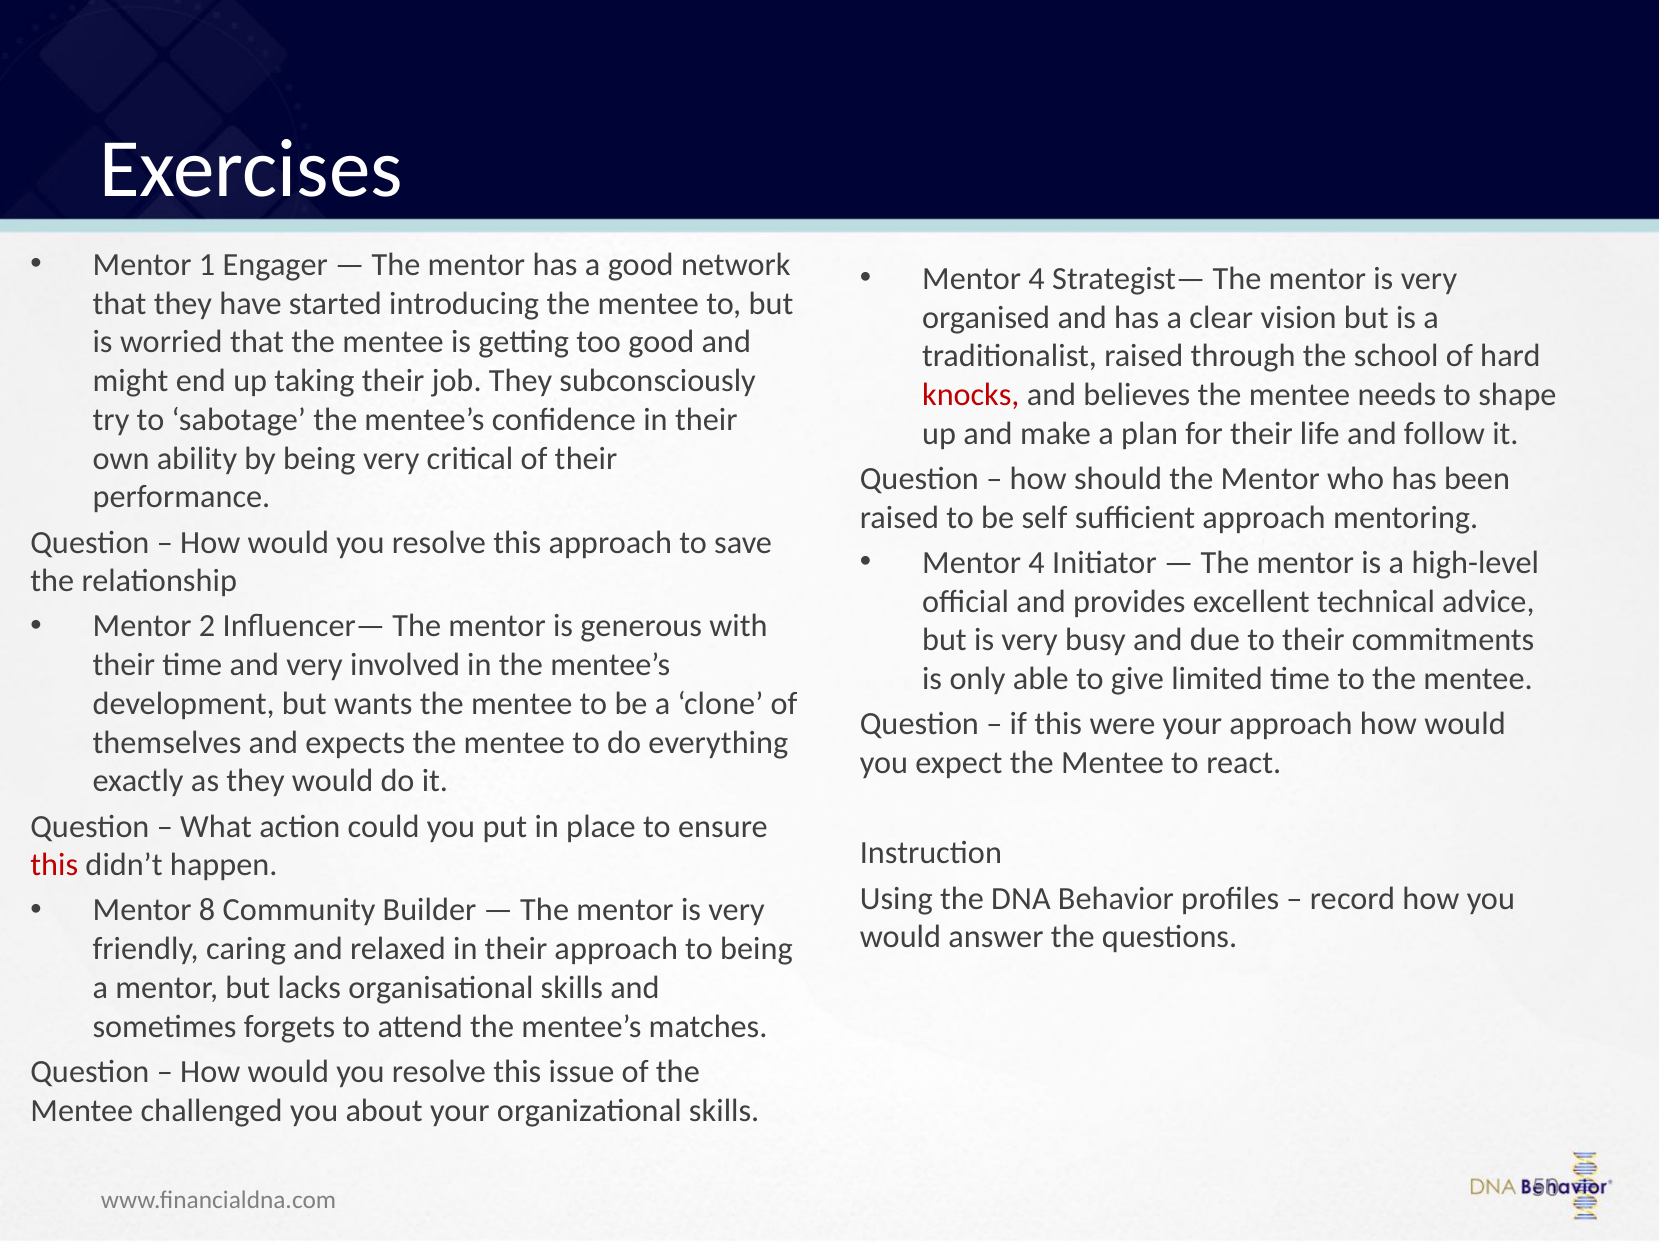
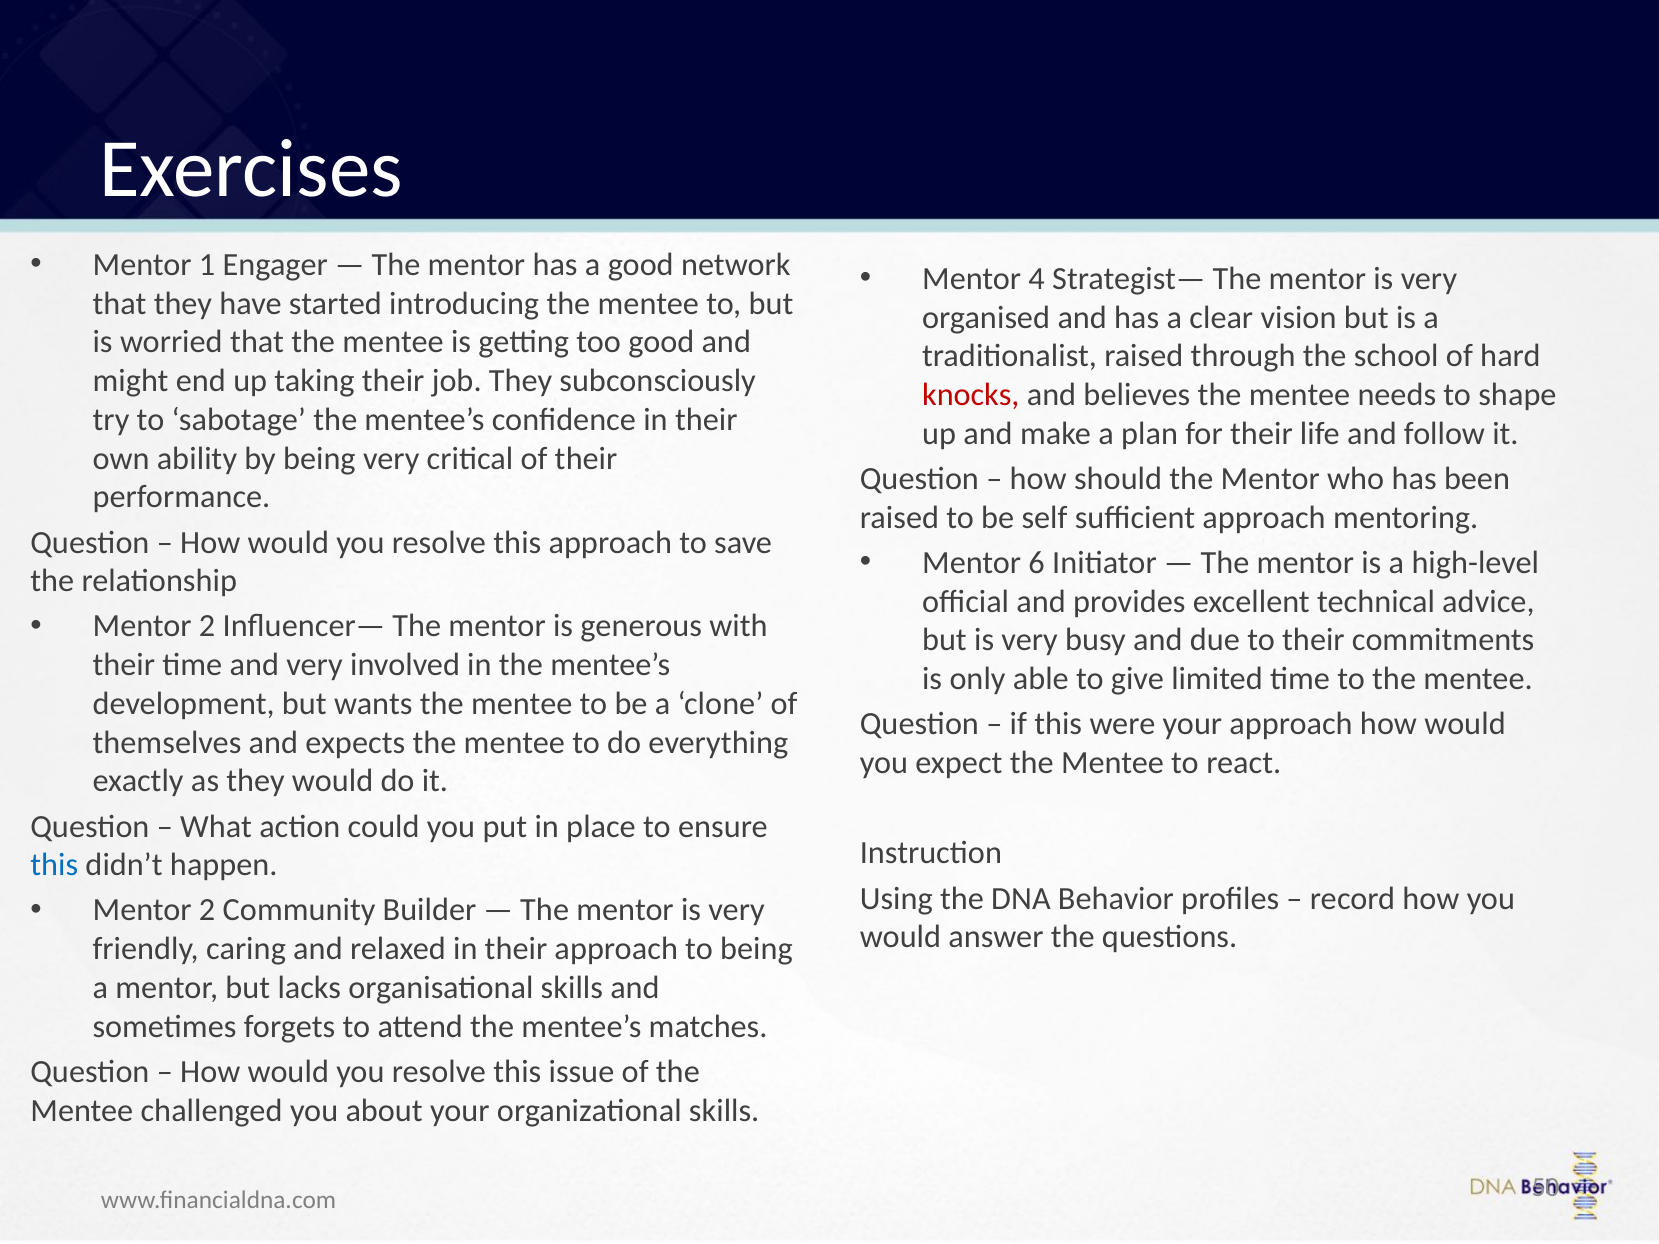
4 at (1037, 563): 4 -> 6
this at (54, 865) colour: red -> blue
8 at (207, 910): 8 -> 2
